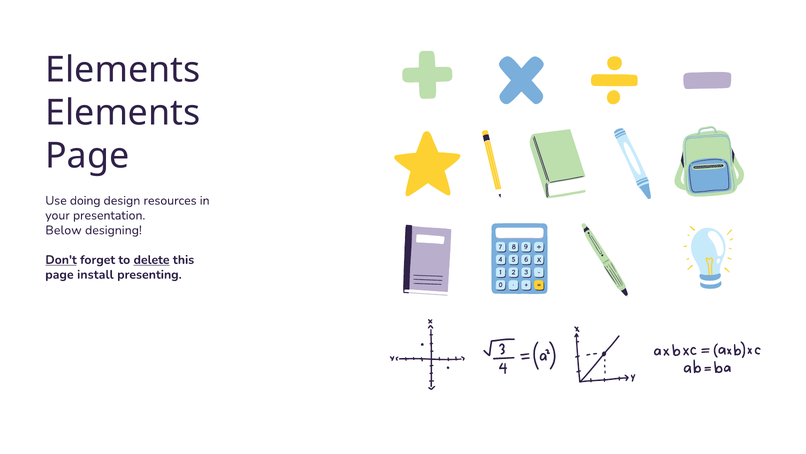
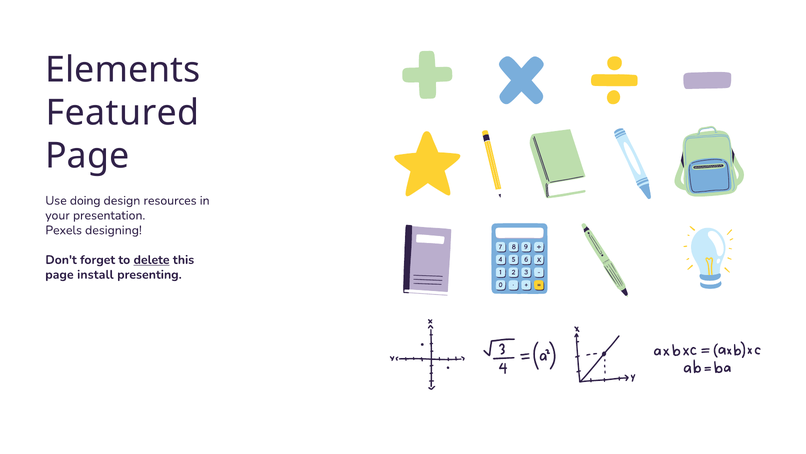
Elements at (123, 113): Elements -> Featured
Below: Below -> Pexels
Don't underline: present -> none
